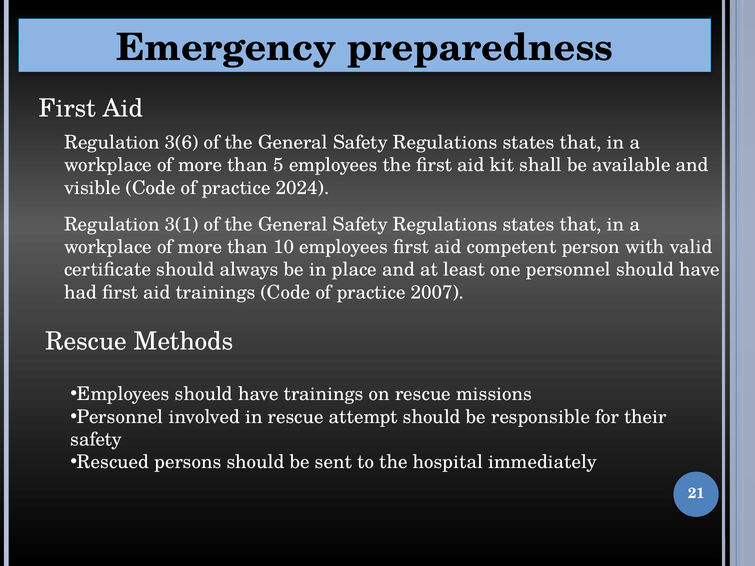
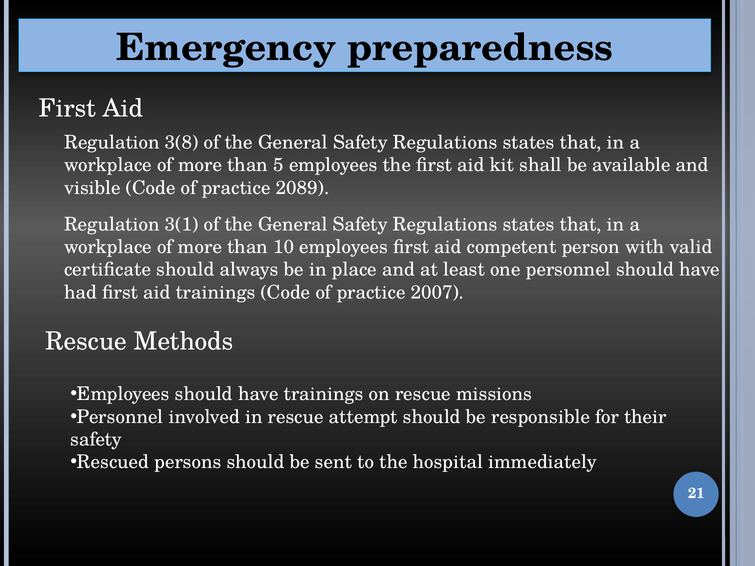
3(6: 3(6 -> 3(8
2024: 2024 -> 2089
